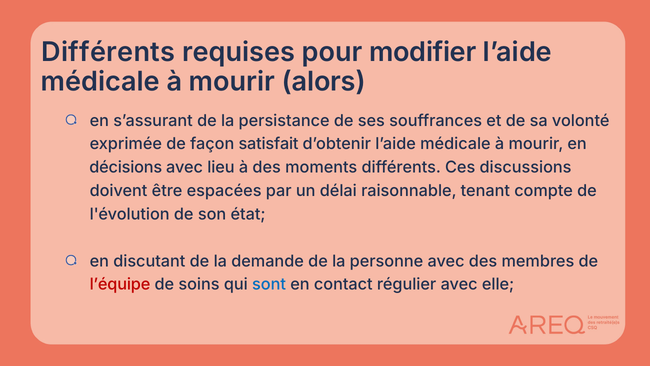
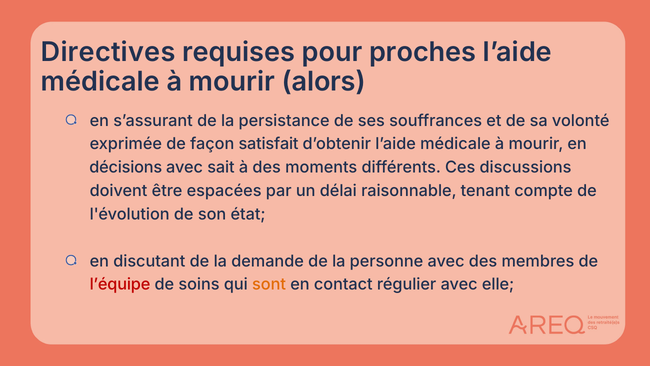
Différents at (108, 52): Différents -> Directives
modifier: modifier -> proches
lieu: lieu -> sait
sont colour: blue -> orange
